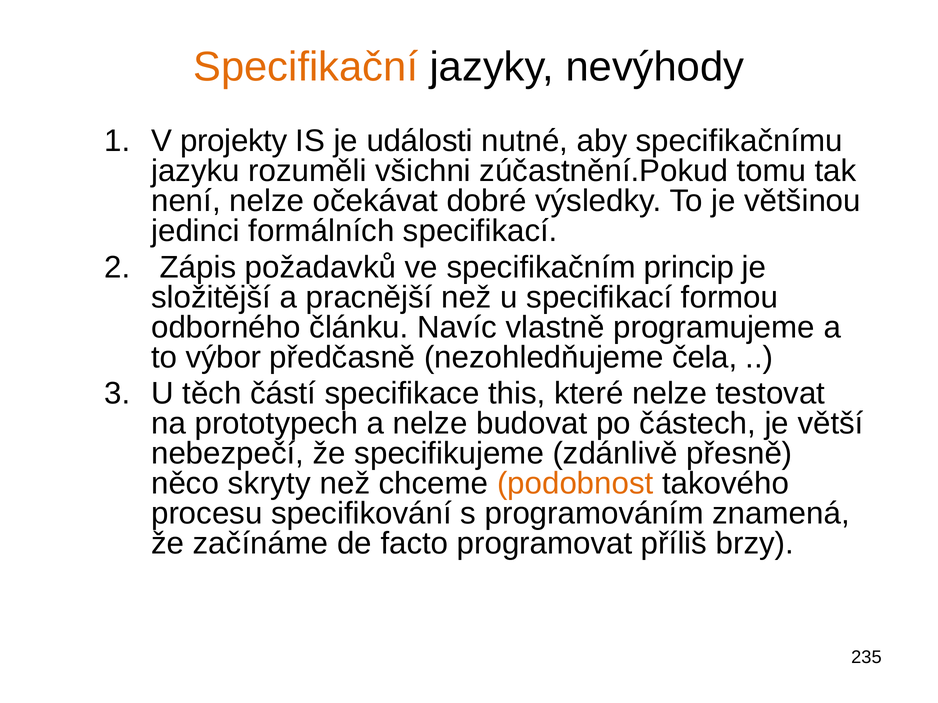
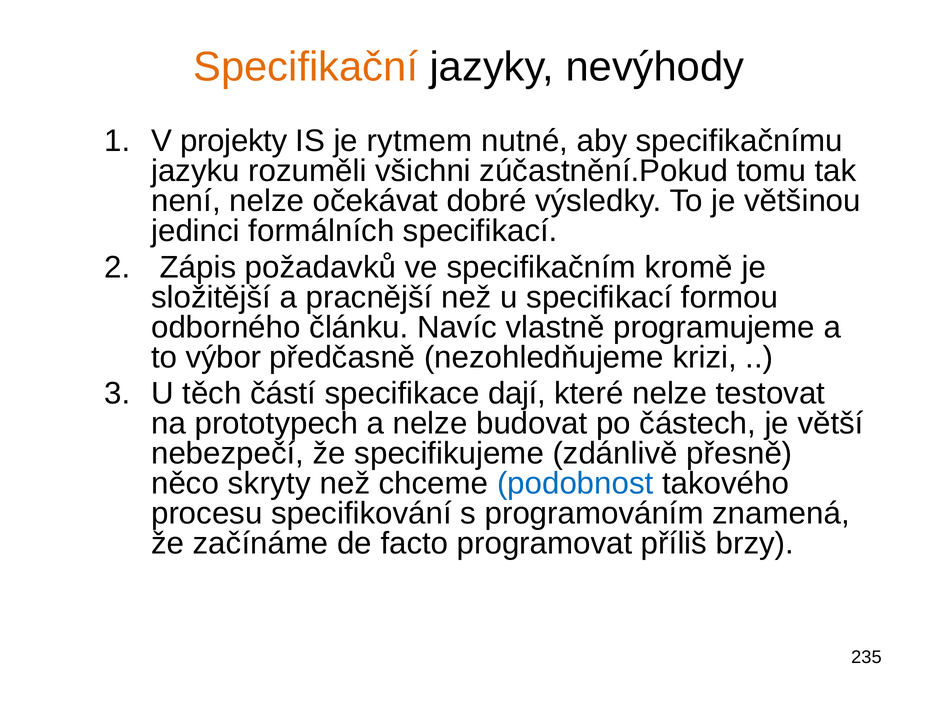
události: události -> rytmem
princip: princip -> kromě
čela: čela -> krizi
this: this -> dají
podobnost colour: orange -> blue
